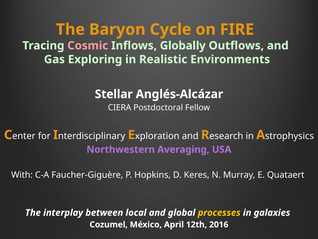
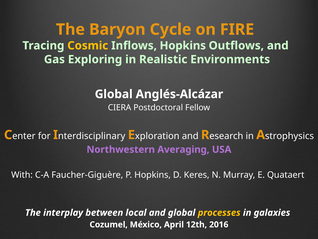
Cosmic colour: pink -> yellow
Inflows Globally: Globally -> Hopkins
Stellar at (114, 94): Stellar -> Global
